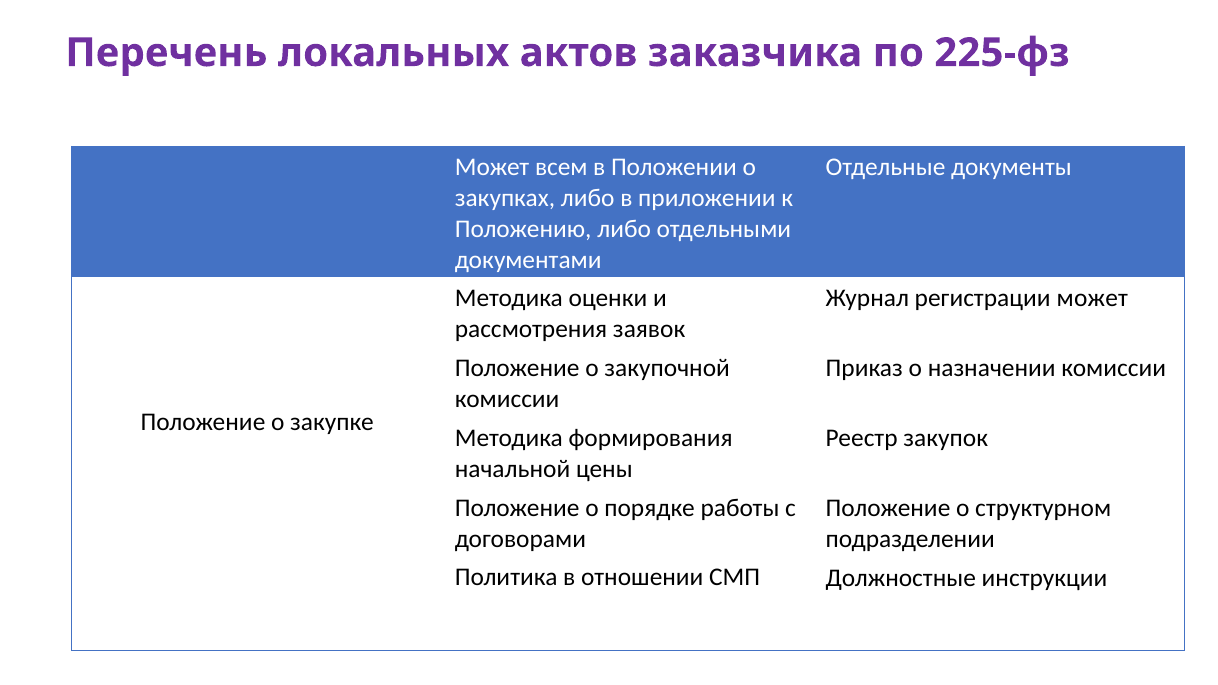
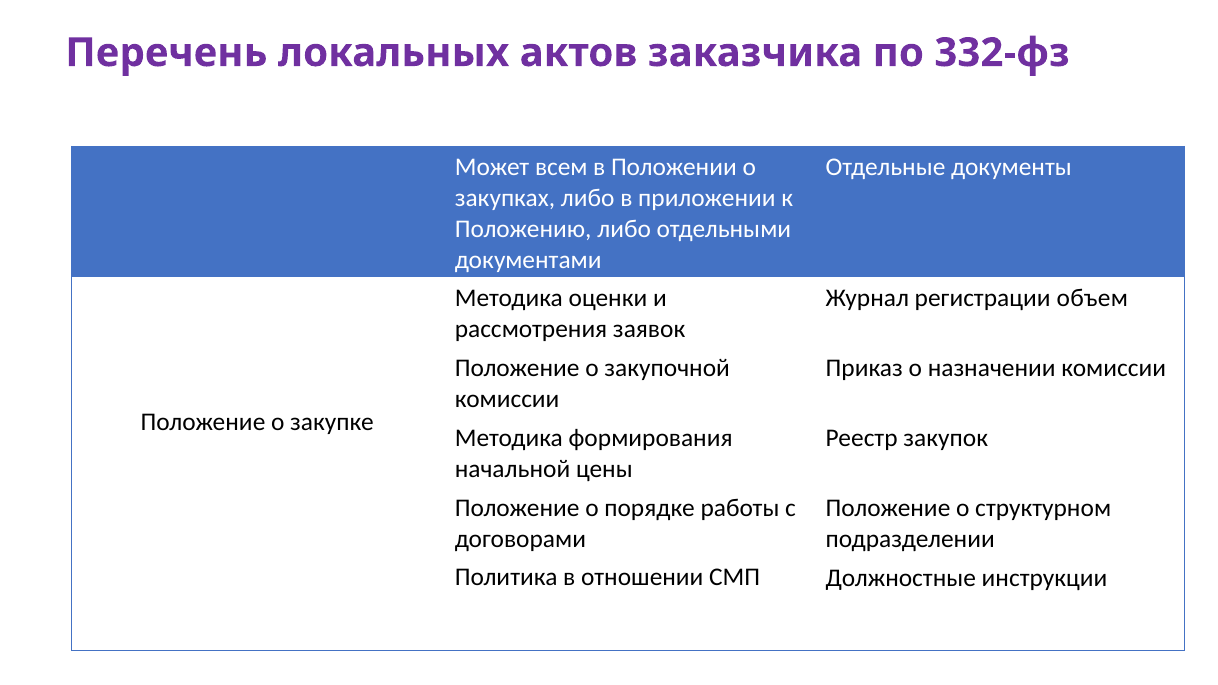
225-фз: 225-фз -> 332-фз
регистрации может: может -> объем
